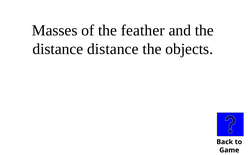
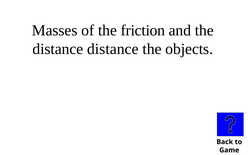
feather: feather -> friction
